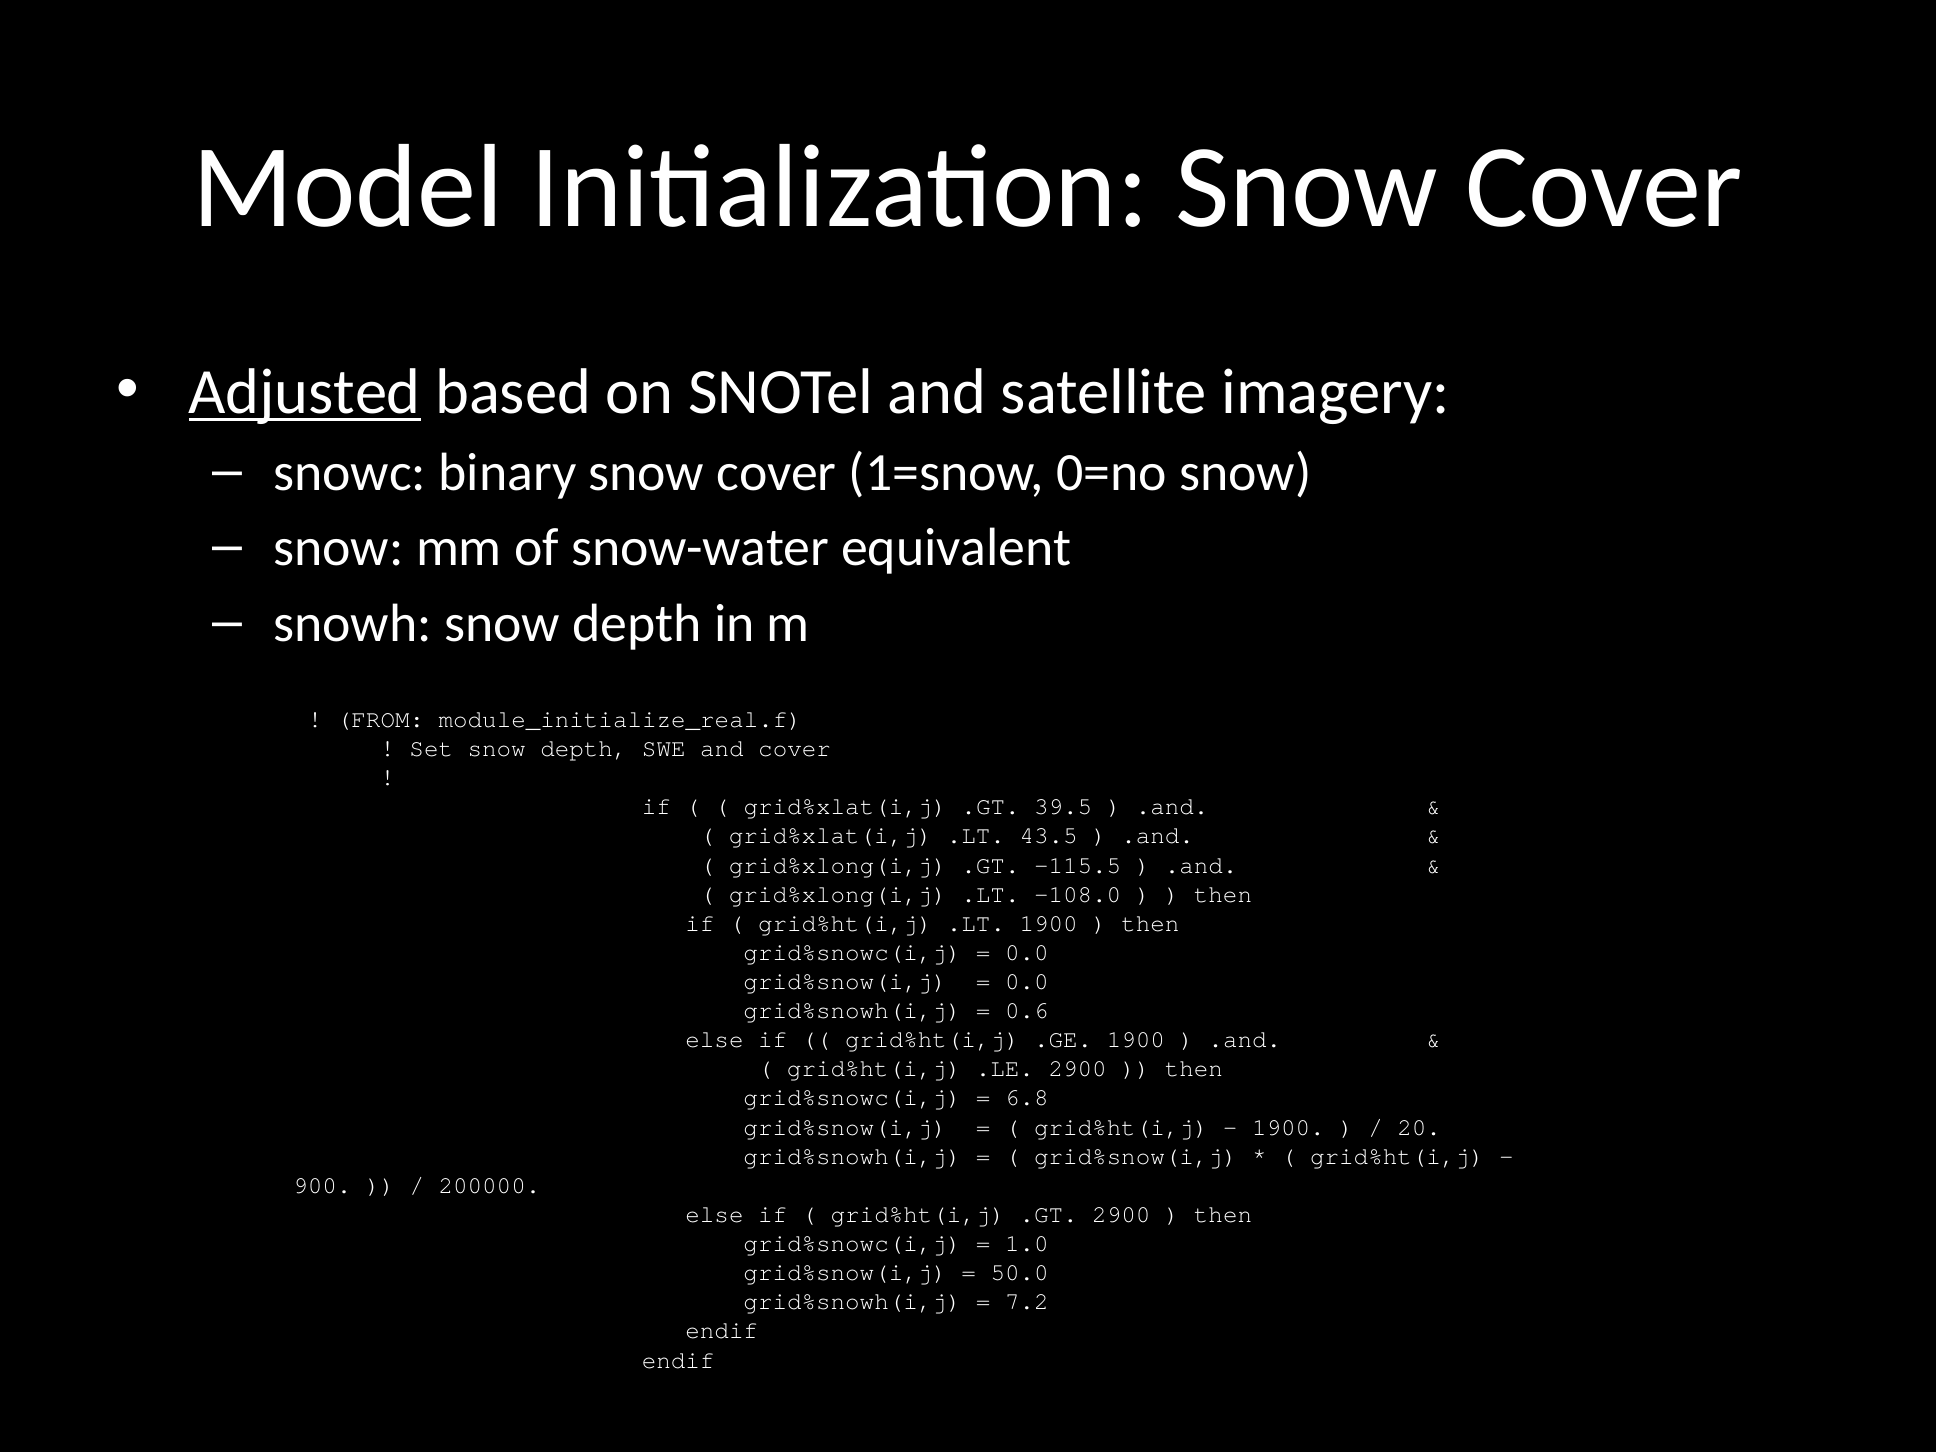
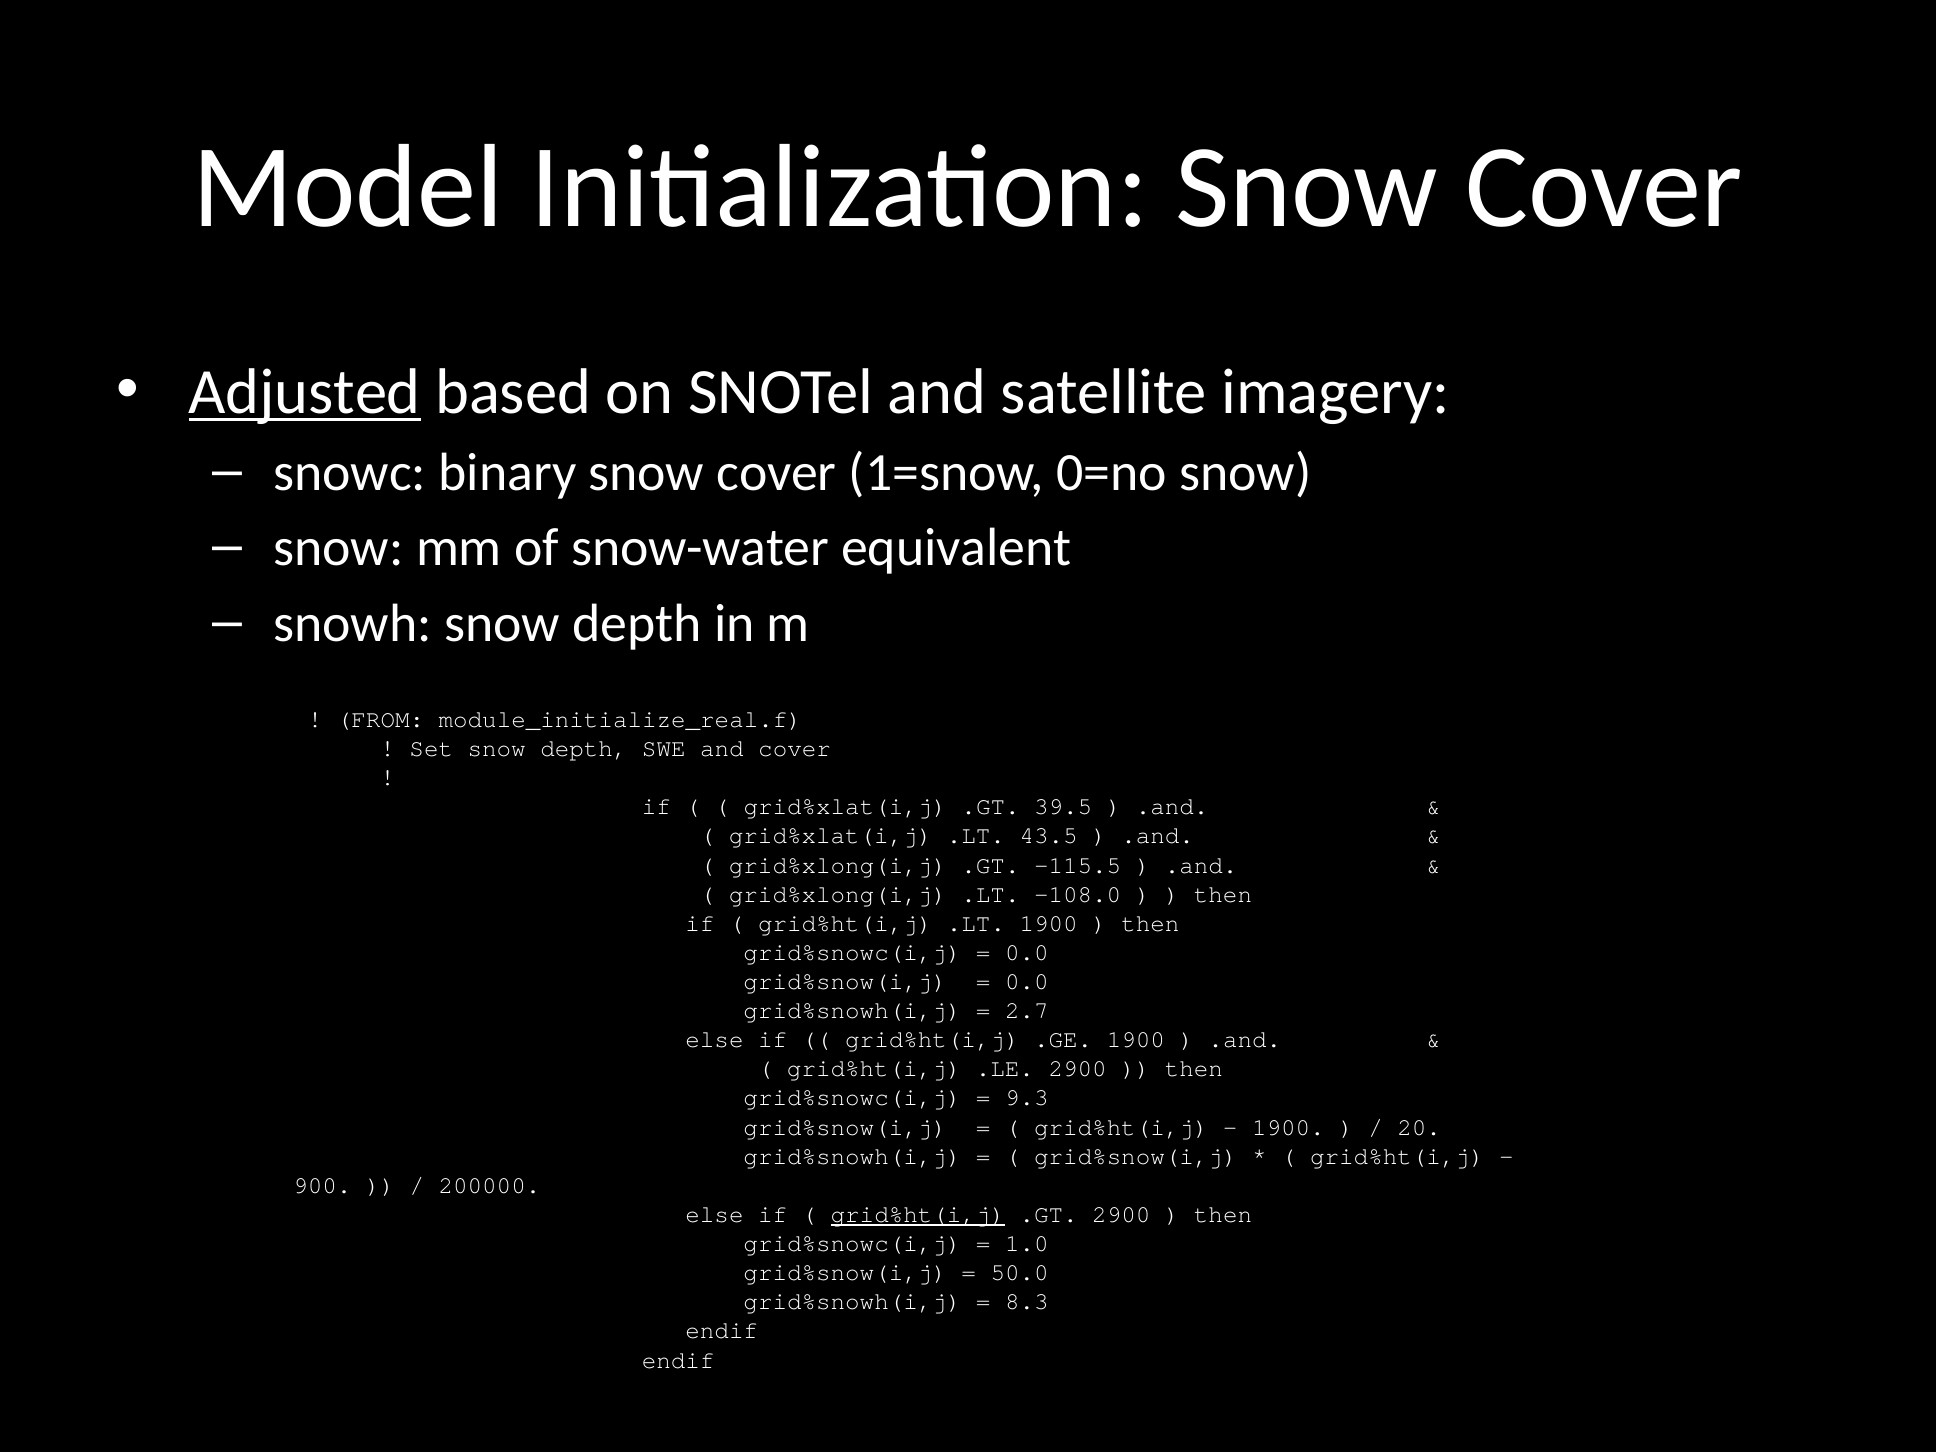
0.6: 0.6 -> 2.7
6.8: 6.8 -> 9.3
grid%ht(i,j at (918, 1214) underline: none -> present
7.2: 7.2 -> 8.3
